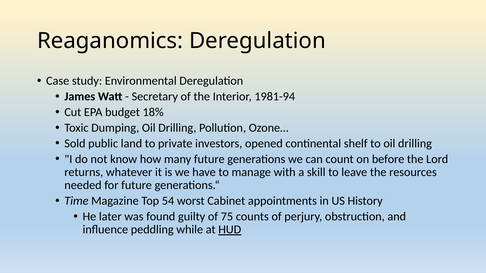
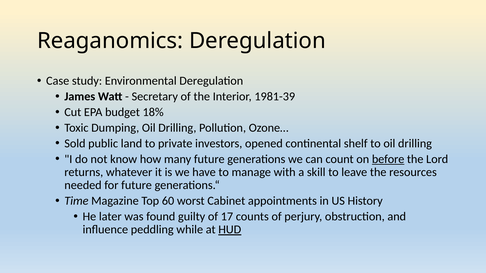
1981-94: 1981-94 -> 1981-39
before underline: none -> present
54: 54 -> 60
75: 75 -> 17
